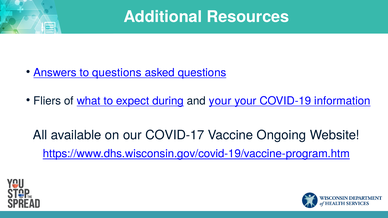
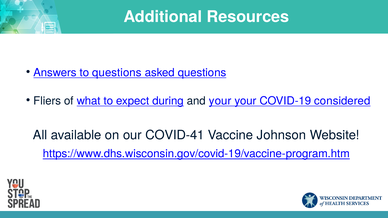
information: information -> considered
COVID-17: COVID-17 -> COVID-41
Ongoing: Ongoing -> Johnson
